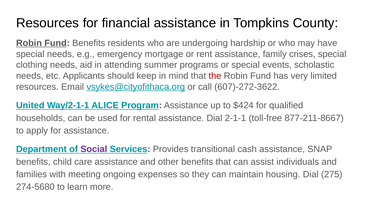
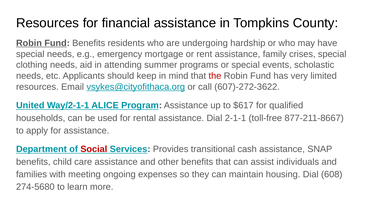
$424: $424 -> $617
Social colour: purple -> red
275: 275 -> 608
